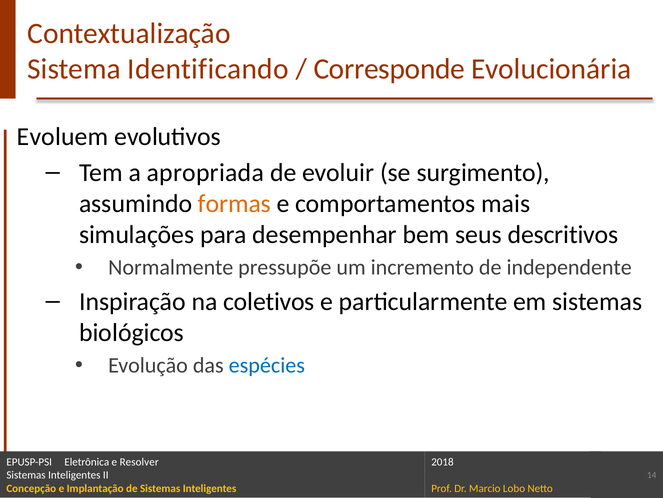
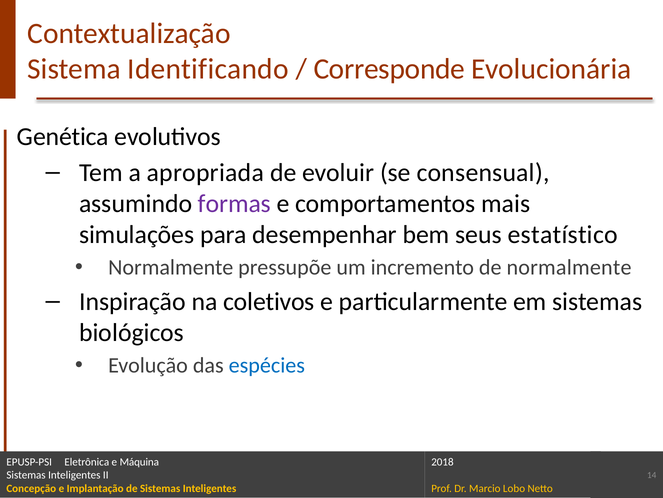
Evoluem: Evoluem -> Genética
surgimento: surgimento -> consensual
formas colour: orange -> purple
descritivos: descritivos -> estatístico
de independente: independente -> normalmente
Resolver: Resolver -> Máquina
